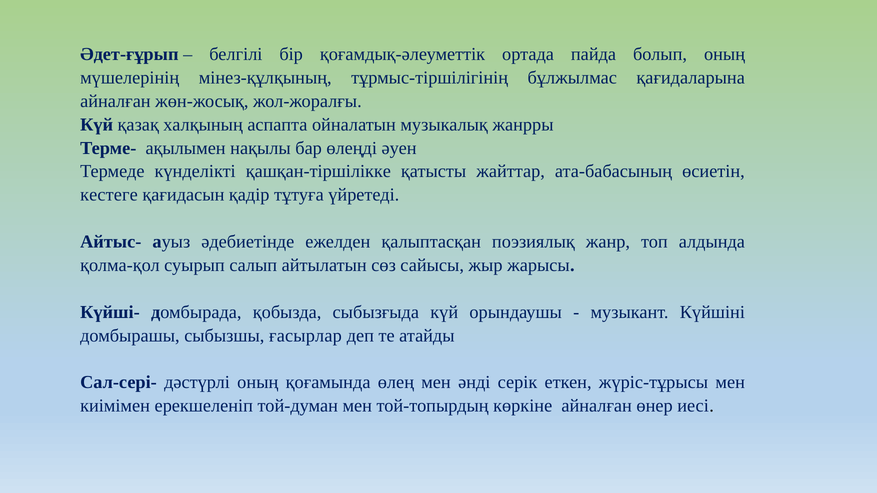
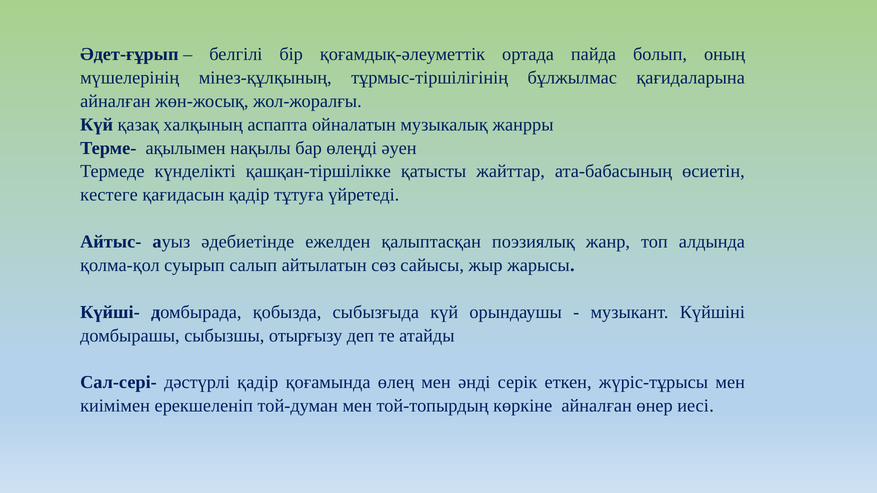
ғасырлар: ғасырлар -> отырғызу
дәстүрлі оның: оның -> қадір
